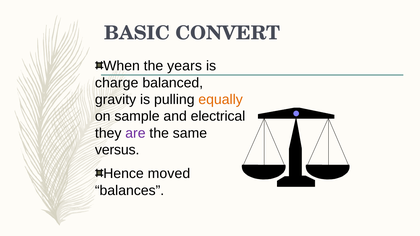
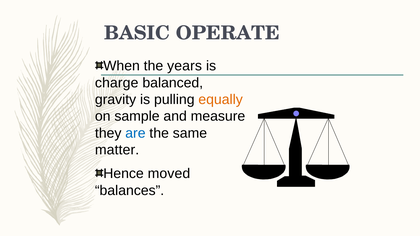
CONVERT: CONVERT -> OPERATE
electrical: electrical -> measure
are colour: purple -> blue
versus: versus -> matter
